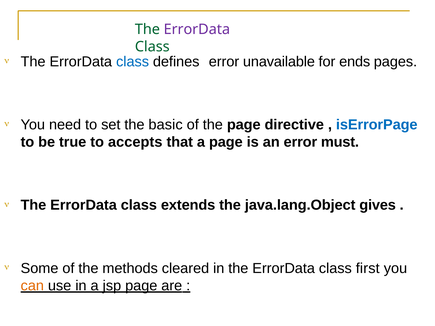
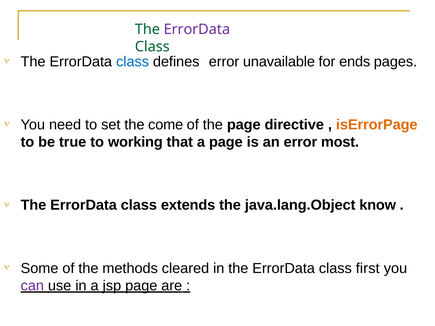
basic: basic -> come
isErrorPage colour: blue -> orange
accepts: accepts -> working
must: must -> most
gives: gives -> know
can colour: orange -> purple
